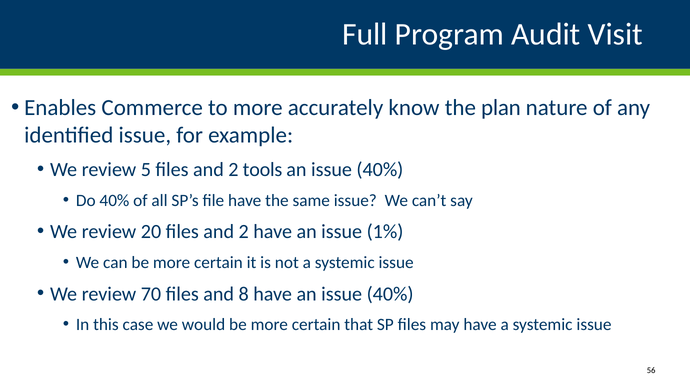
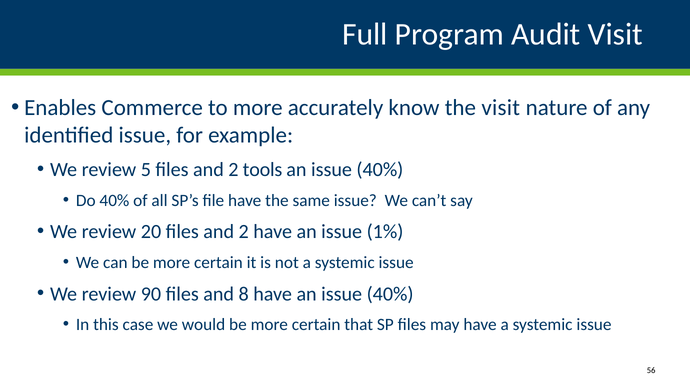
the plan: plan -> visit
70: 70 -> 90
